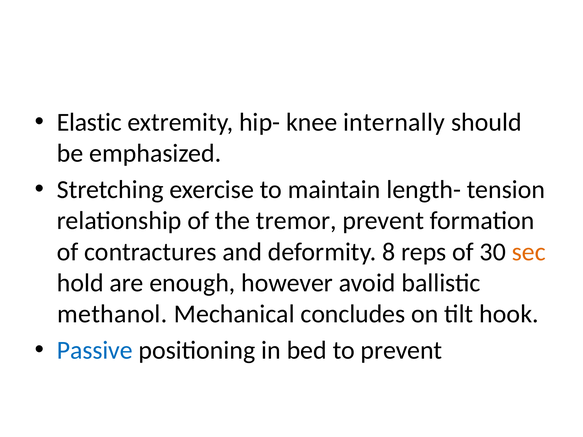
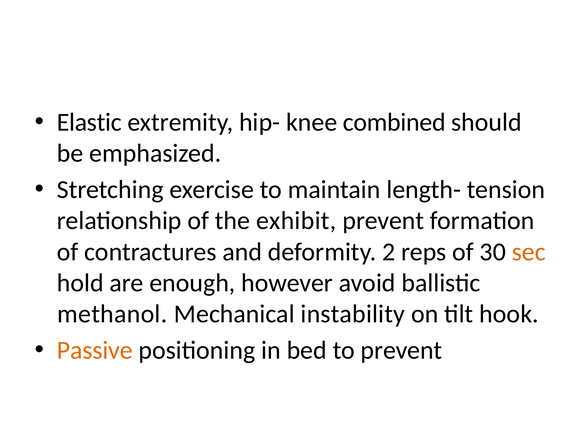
internally: internally -> combined
tremor: tremor -> exhibit
8: 8 -> 2
concludes: concludes -> instability
Passive colour: blue -> orange
